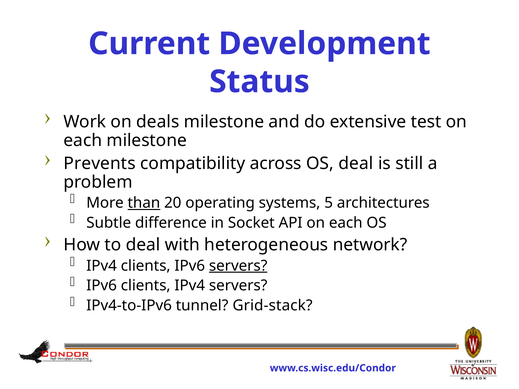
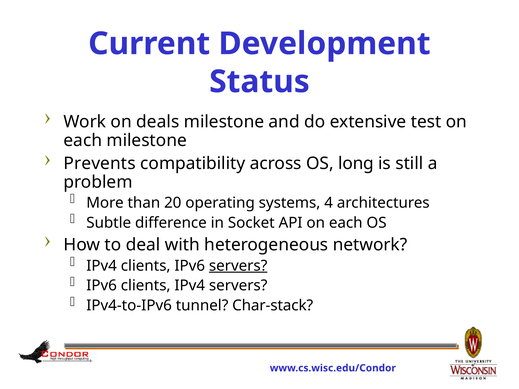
OS deal: deal -> long
than underline: present -> none
5: 5 -> 4
Grid-stack: Grid-stack -> Char-stack
